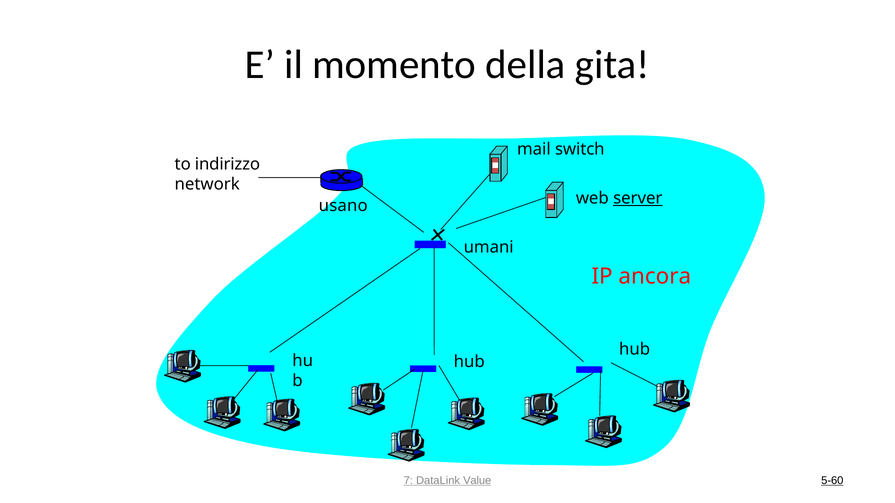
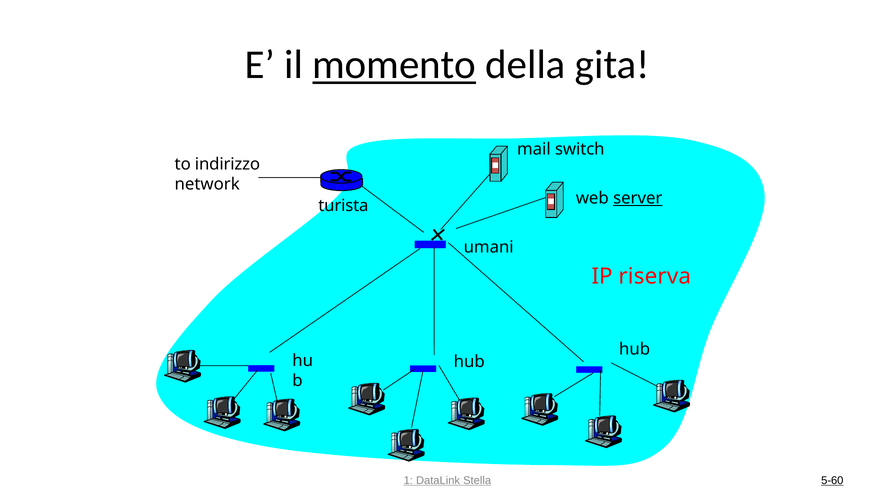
momento underline: none -> present
usano: usano -> turista
ancora: ancora -> riserva
7: 7 -> 1
Value: Value -> Stella
